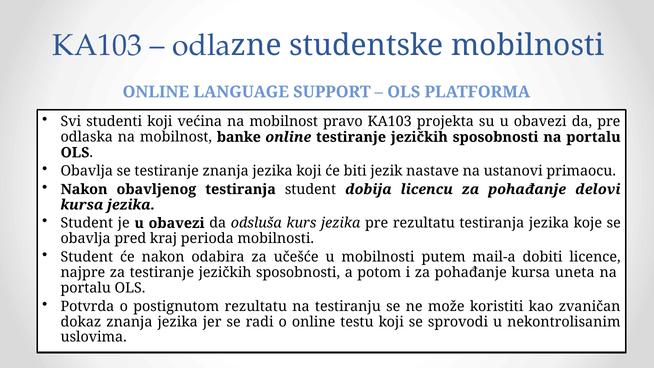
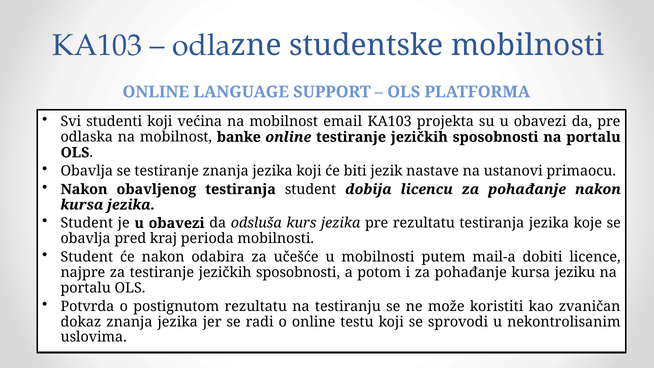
pravo: pravo -> email
pohađanje delovi: delovi -> nakon
uneta: uneta -> jeziku
